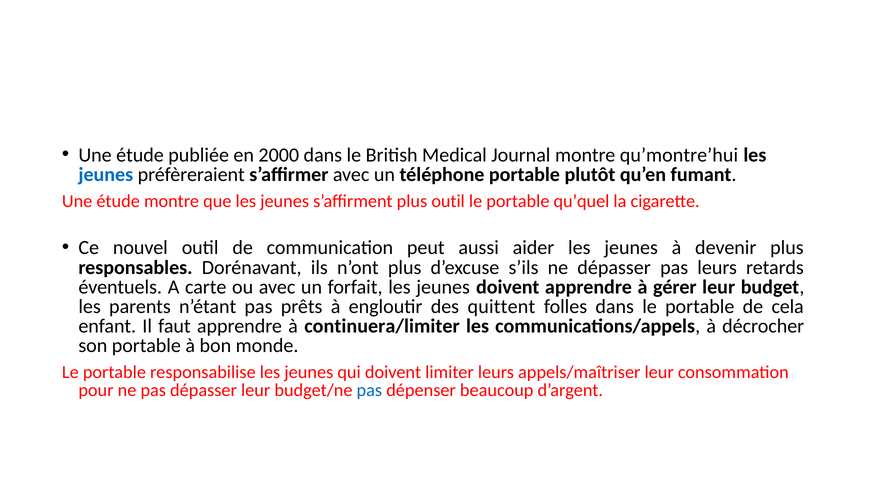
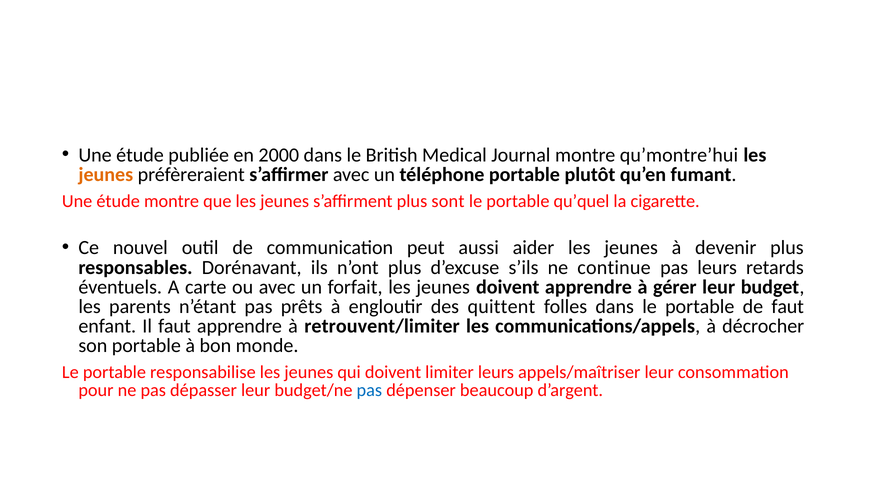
jeunes at (106, 174) colour: blue -> orange
plus outil: outil -> sont
ne dépasser: dépasser -> continue
de cela: cela -> faut
continuera/limiter: continuera/limiter -> retrouvent/limiter
